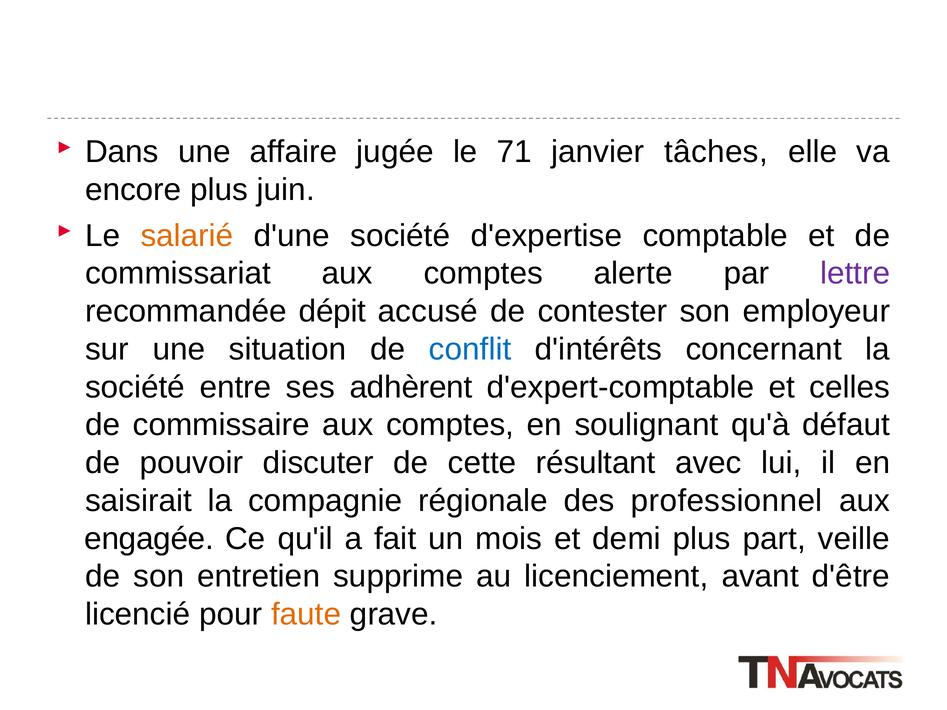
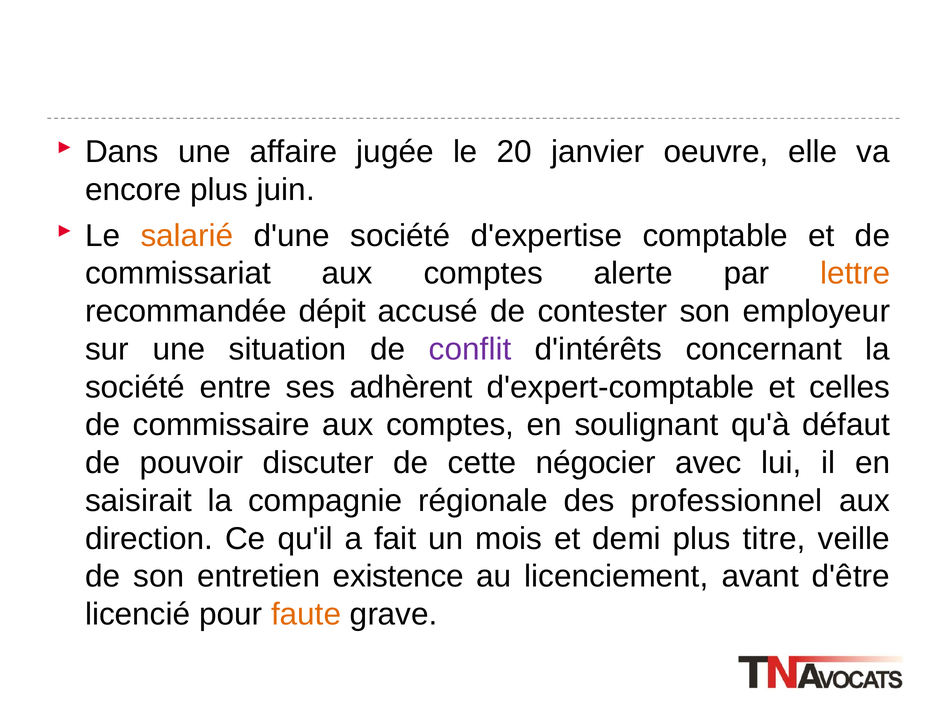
71: 71 -> 20
tâches: tâches -> oeuvre
lettre colour: purple -> orange
conflit colour: blue -> purple
résultant: résultant -> négocier
engagée: engagée -> direction
part: part -> titre
supprime: supprime -> existence
